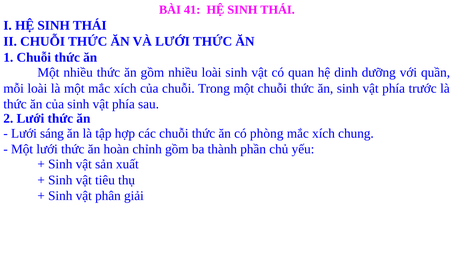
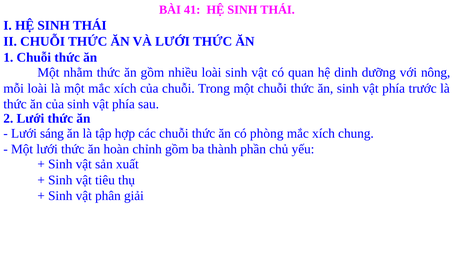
Một nhiều: nhiều -> nhằm
quần: quần -> nông
